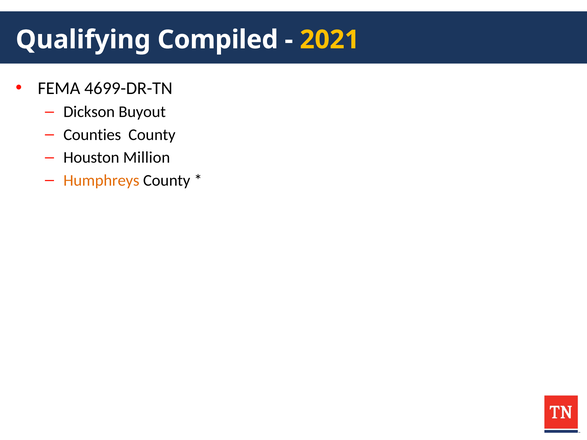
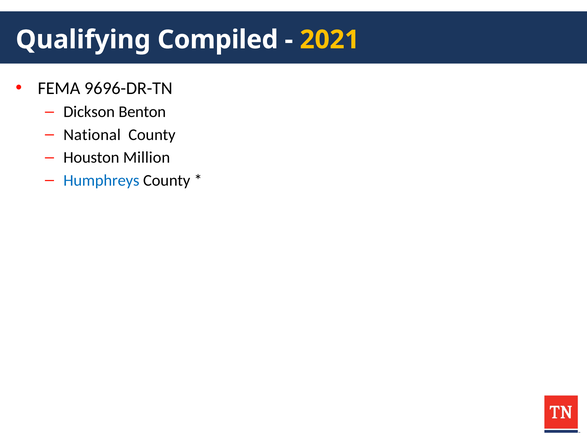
4699-DR-TN: 4699-DR-TN -> 9696-DR-TN
Buyout: Buyout -> Benton
Counties: Counties -> National
Humphreys colour: orange -> blue
